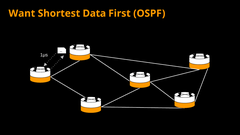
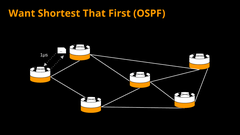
Data: Data -> That
